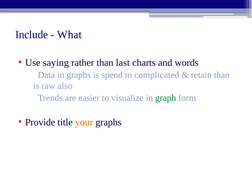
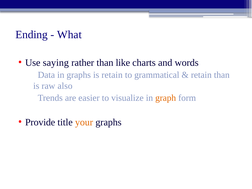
Include: Include -> Ending
last: last -> like
is spend: spend -> retain
complicated: complicated -> grammatical
graph colour: green -> orange
